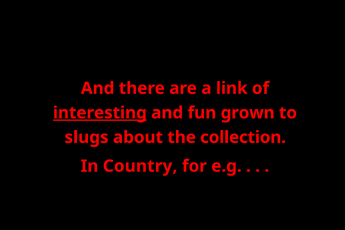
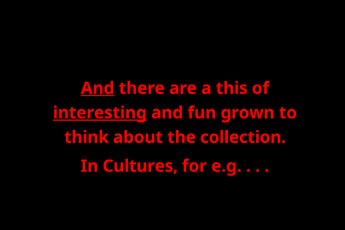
And at (98, 88) underline: none -> present
link: link -> this
slugs: slugs -> think
Country: Country -> Cultures
